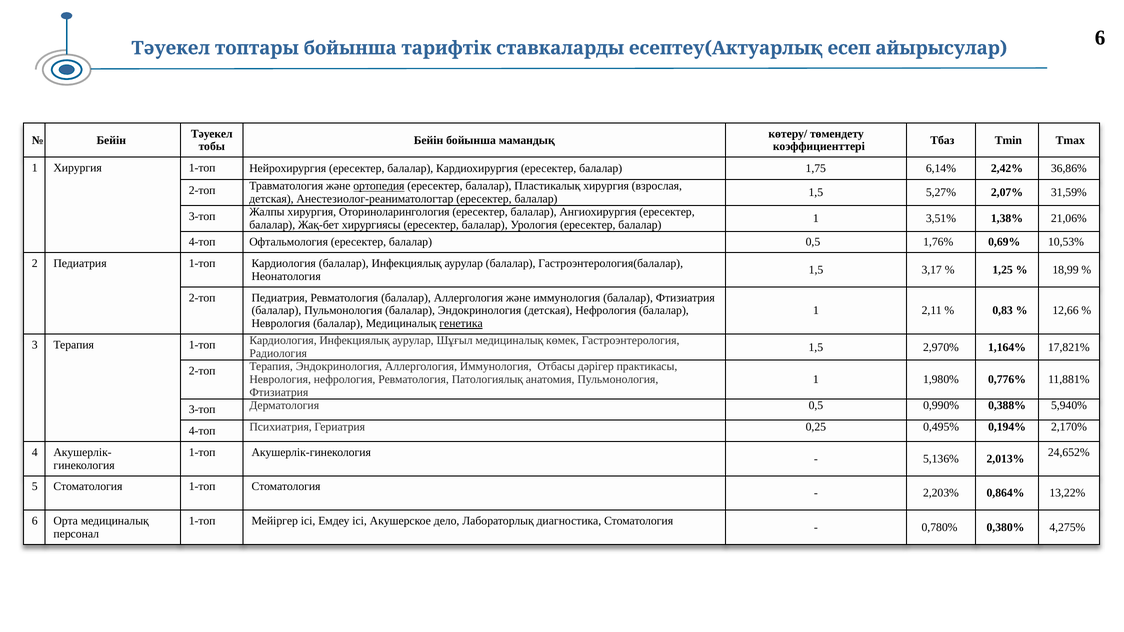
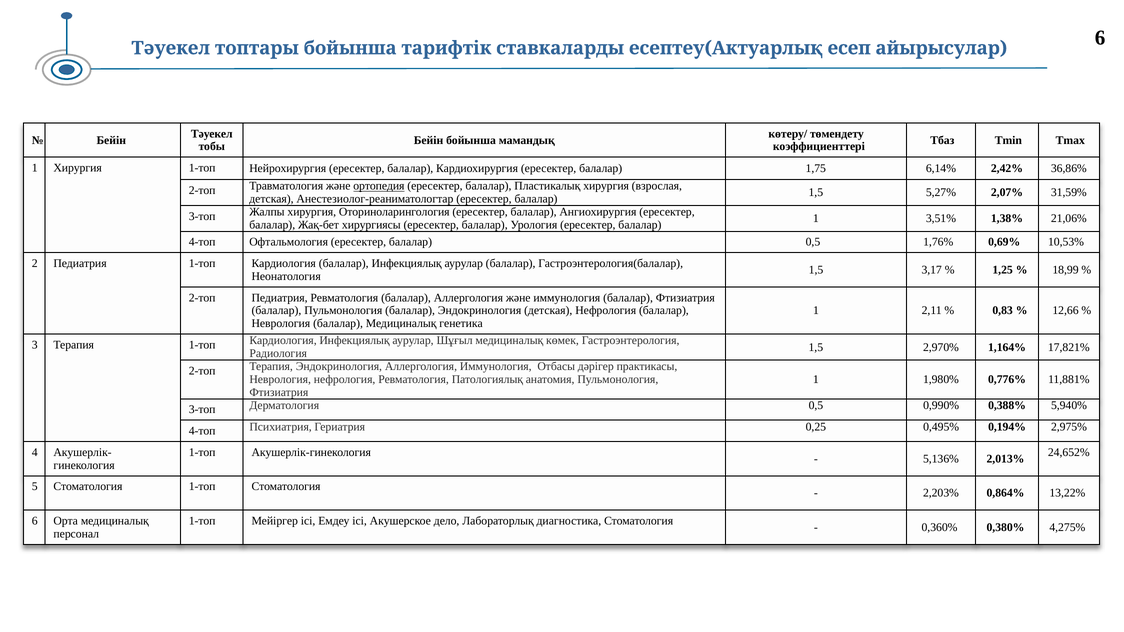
генетика underline: present -> none
2,170%: 2,170% -> 2,975%
0,780%: 0,780% -> 0,360%
